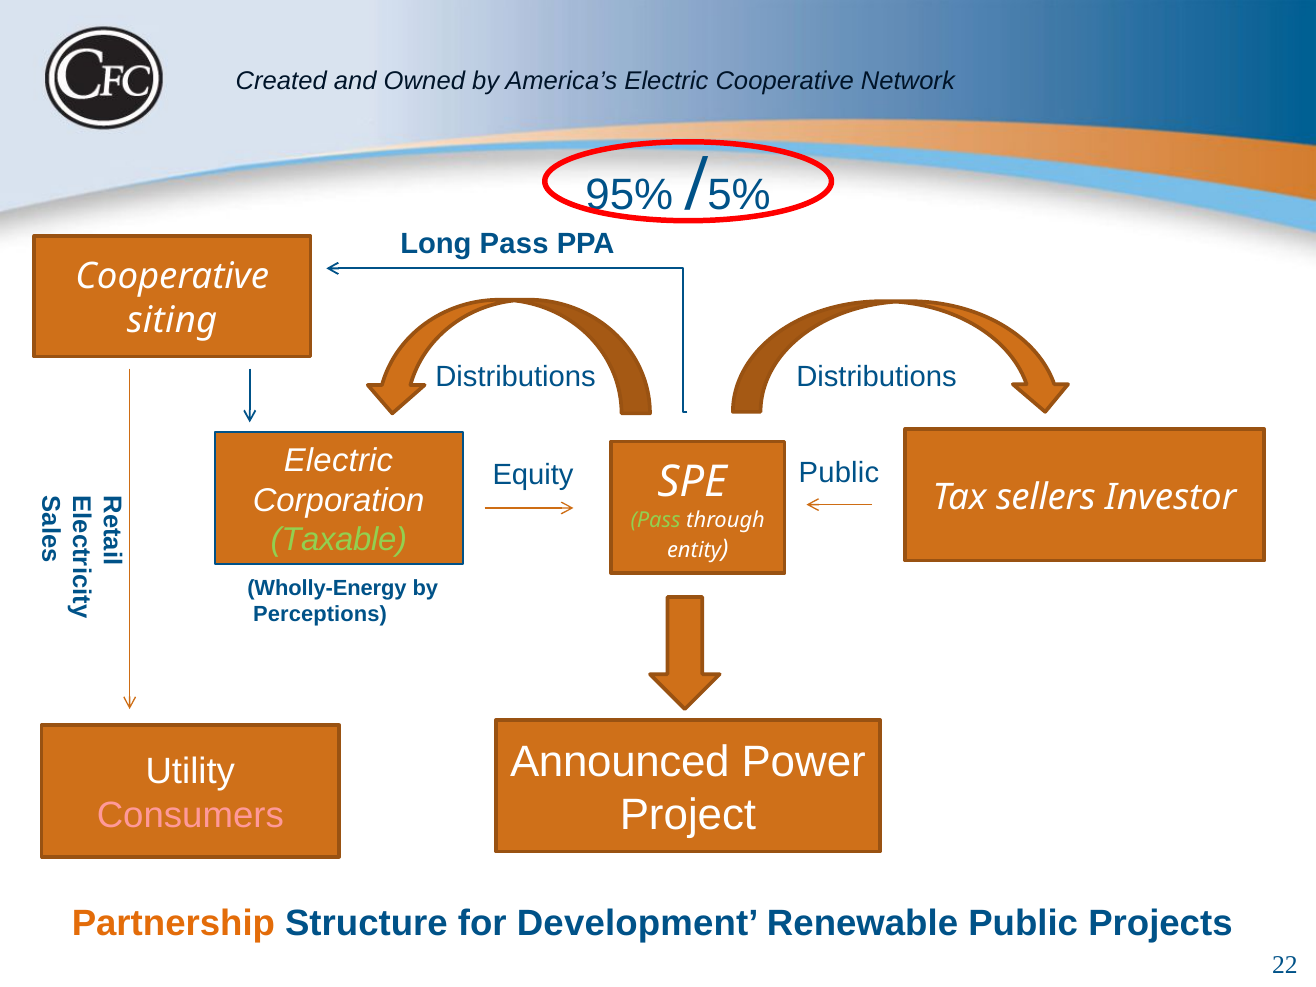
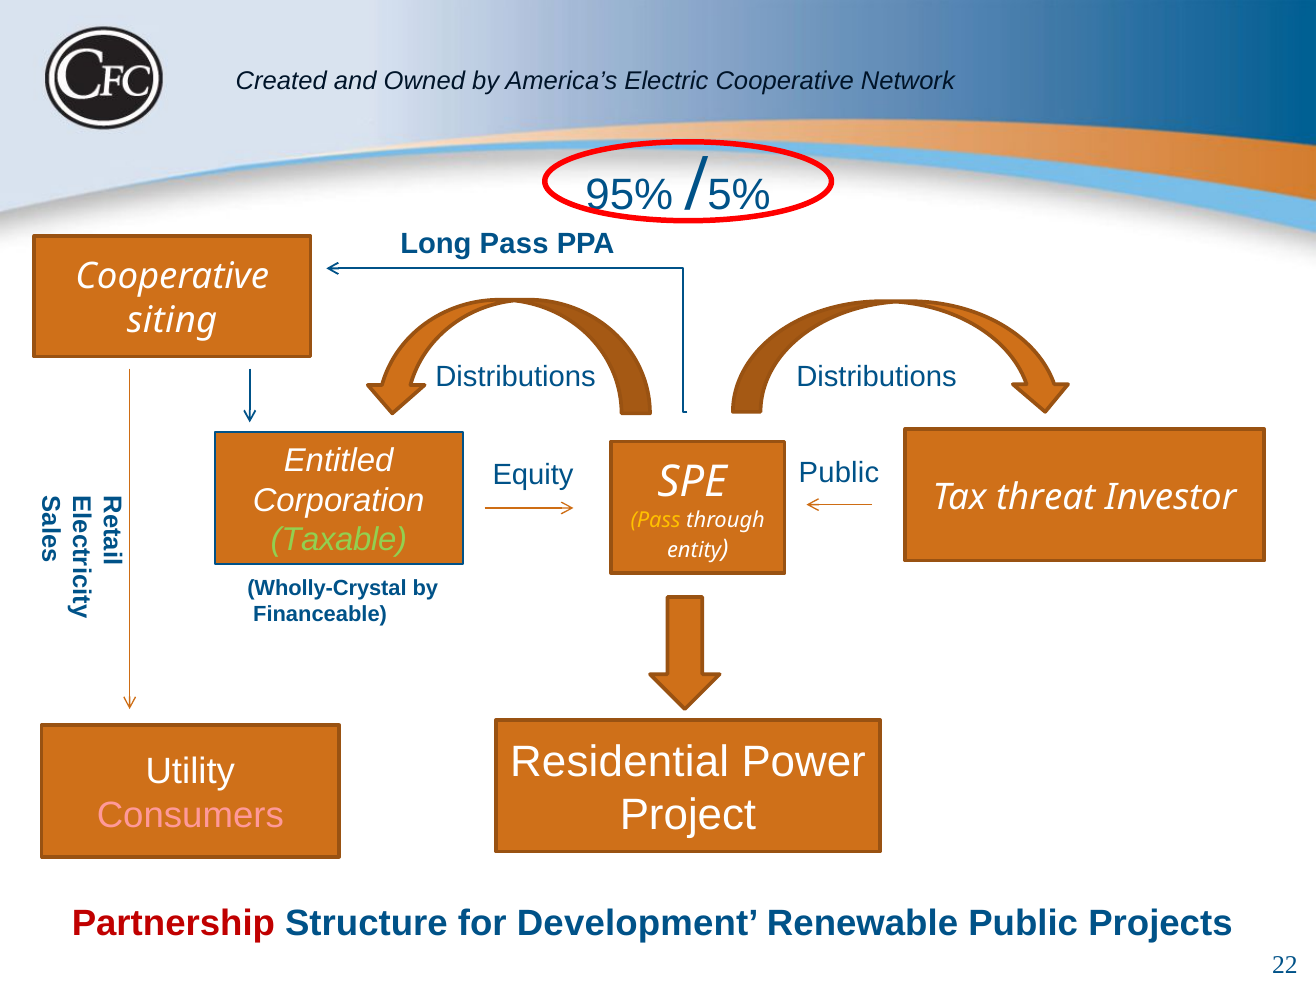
Electric at (339, 461): Electric -> Entitled
sellers: sellers -> threat
Pass at (656, 520) colour: light green -> yellow
Wholly-Energy: Wholly-Energy -> Wholly-Crystal
Perceptions: Perceptions -> Financeable
Announced: Announced -> Residential
Partnership colour: orange -> red
